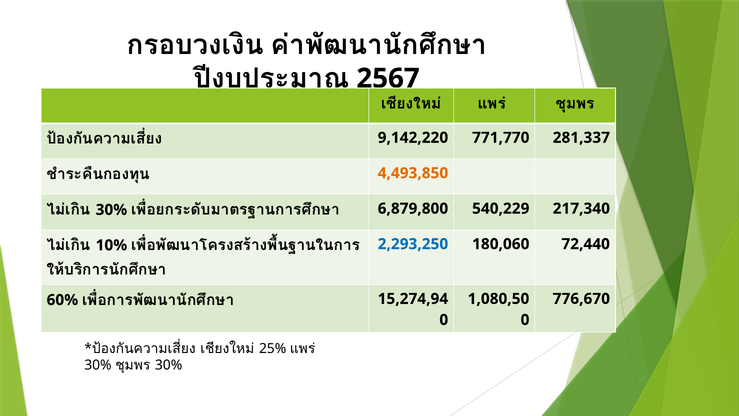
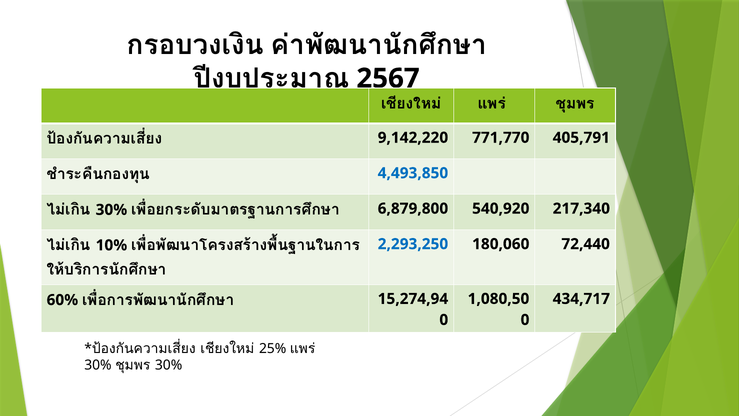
281,337: 281,337 -> 405,791
4,493,850 colour: orange -> blue
540,229: 540,229 -> 540,920
776,670: 776,670 -> 434,717
